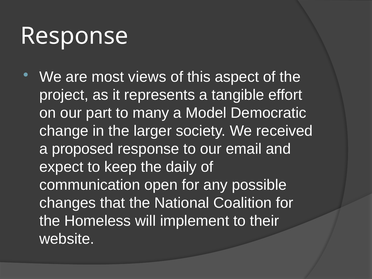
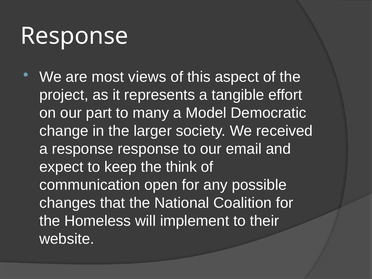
a proposed: proposed -> response
daily: daily -> think
